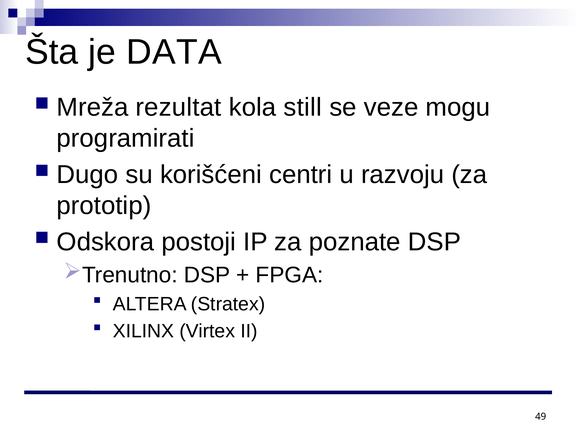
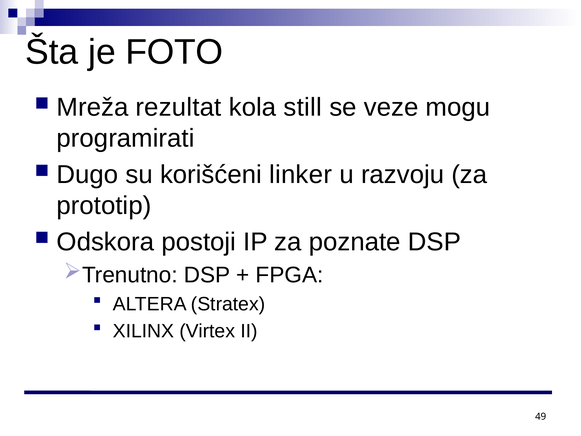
DATA: DATA -> FOTO
centri: centri -> linker
